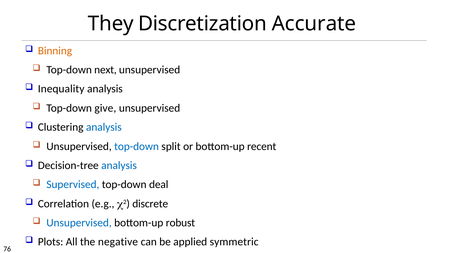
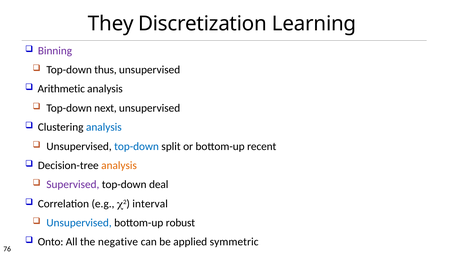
Accurate: Accurate -> Learning
Binning colour: orange -> purple
next: next -> thus
Inequality: Inequality -> Arithmetic
give: give -> next
analysis at (119, 166) colour: blue -> orange
Supervised colour: blue -> purple
discrete: discrete -> interval
Plots: Plots -> Onto
